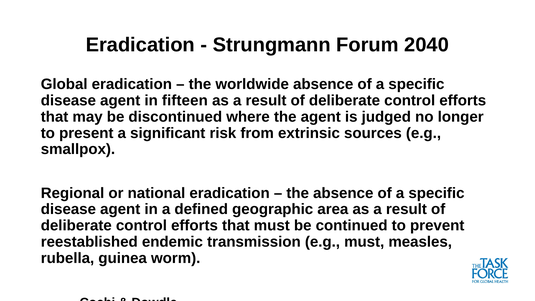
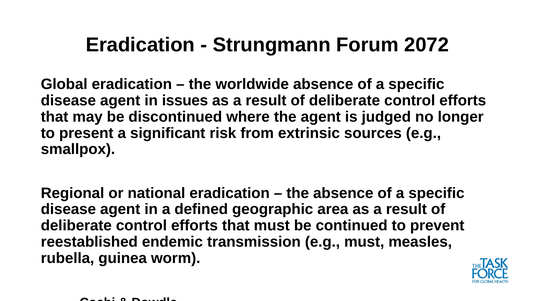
2040: 2040 -> 2072
fifteen: fifteen -> issues
